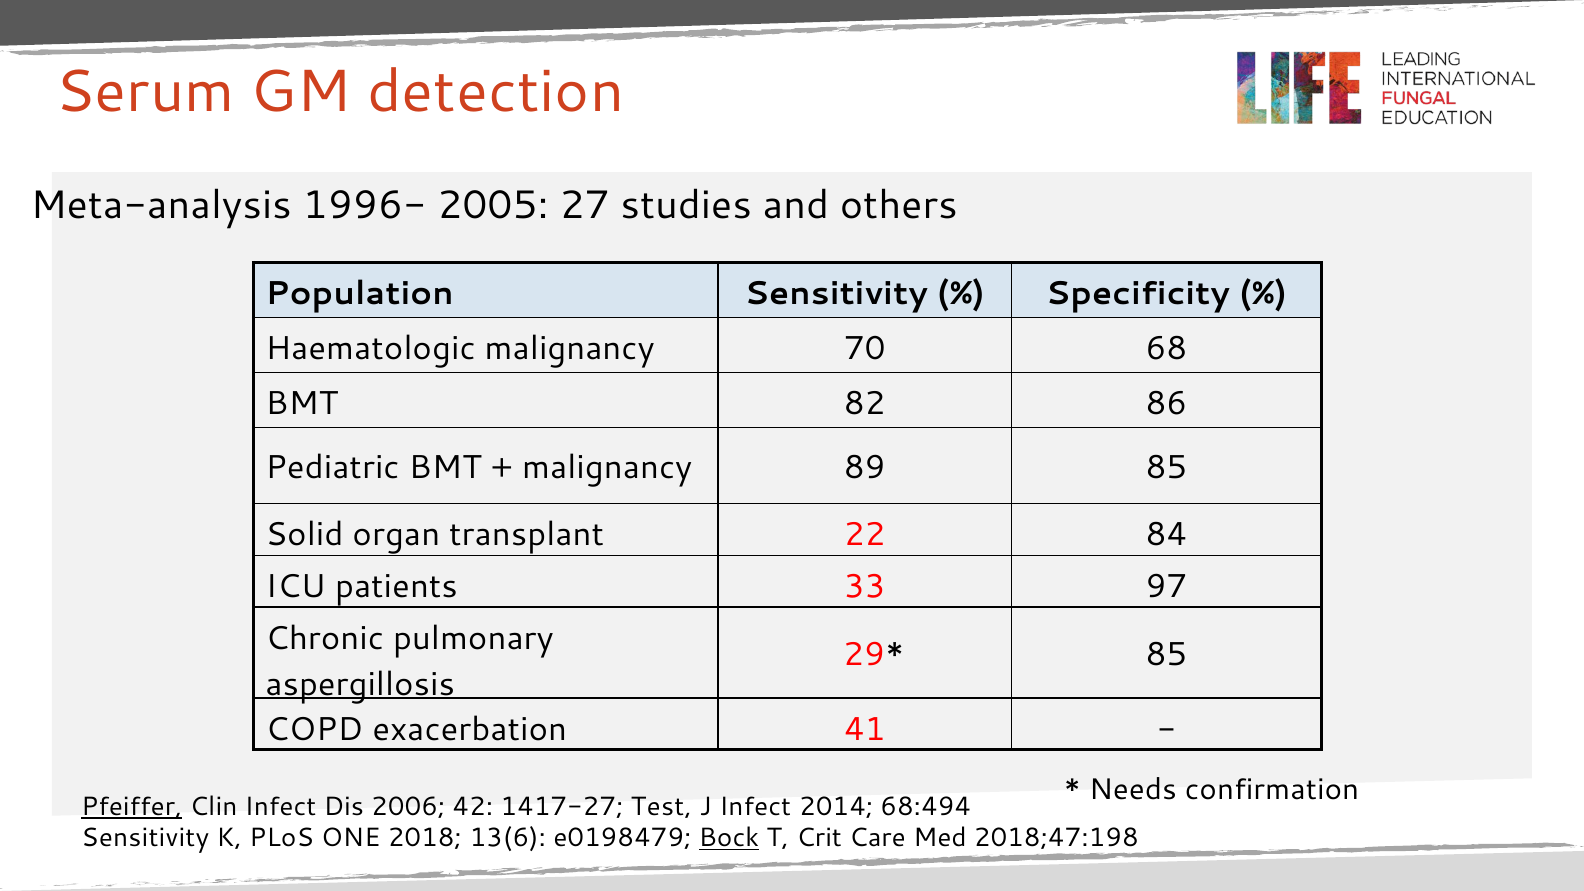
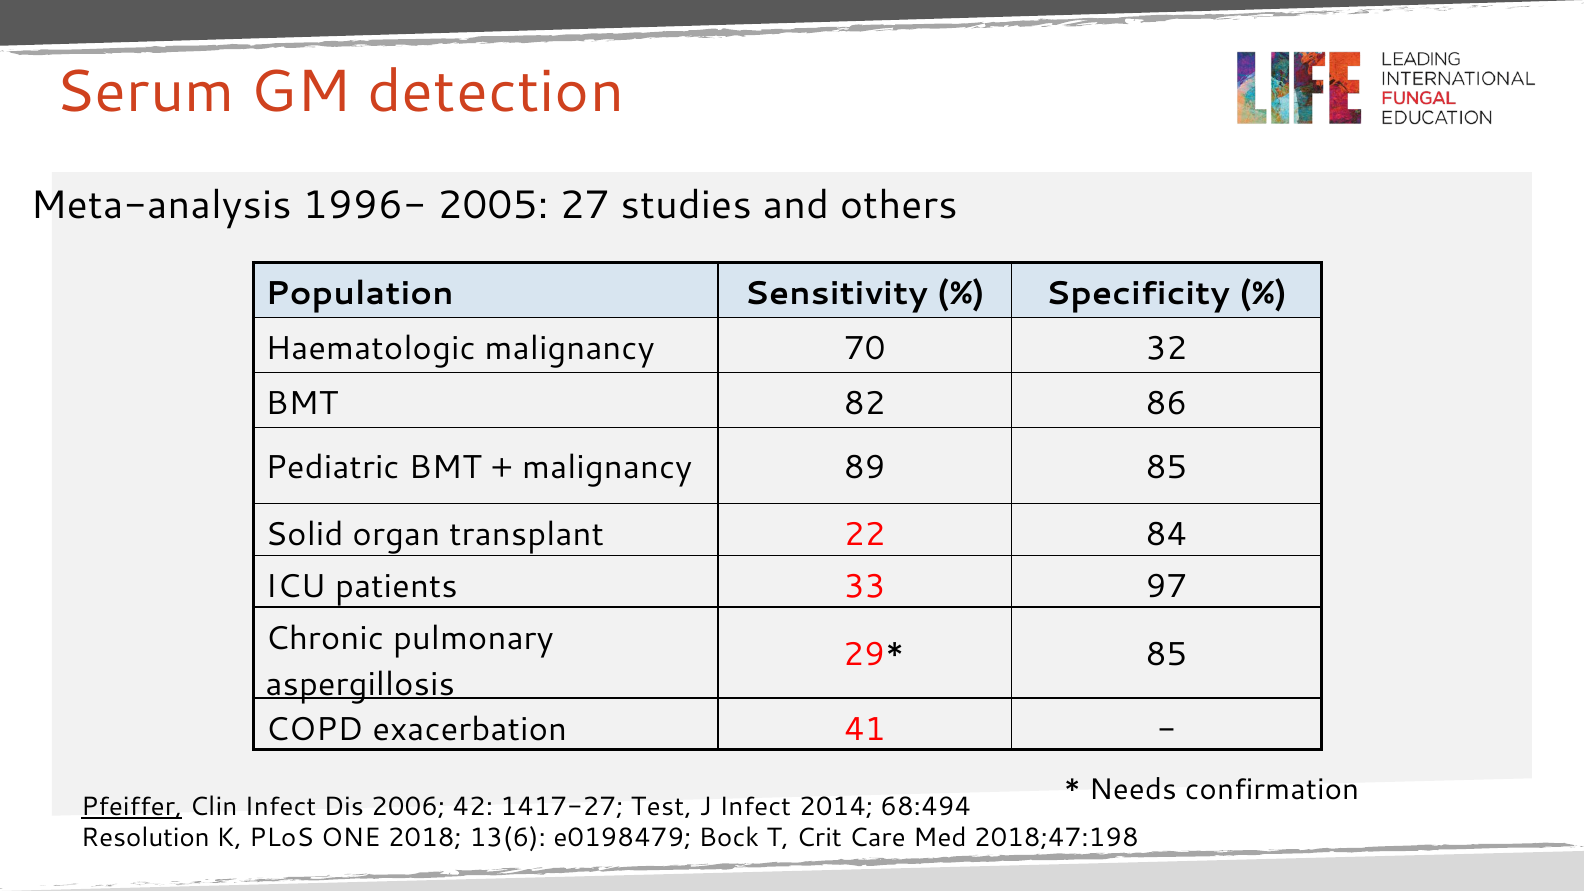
68: 68 -> 32
Sensitivity at (145, 838): Sensitivity -> Resolution
Bock underline: present -> none
